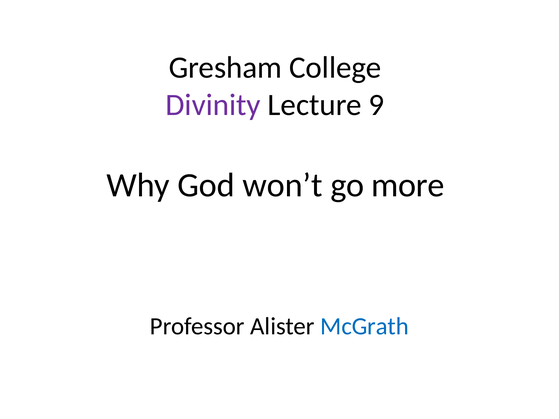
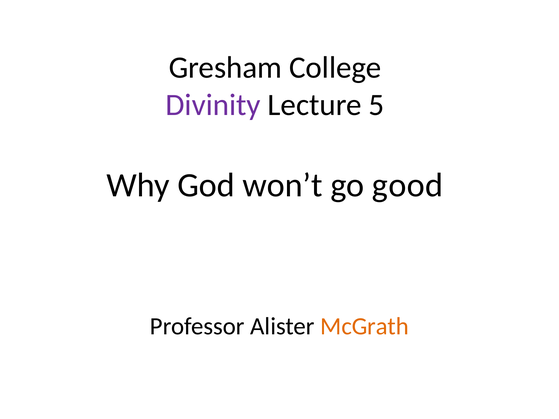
9: 9 -> 5
more: more -> good
McGrath colour: blue -> orange
